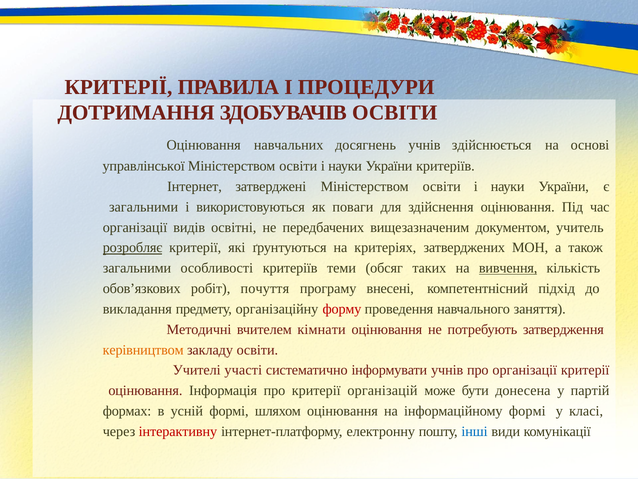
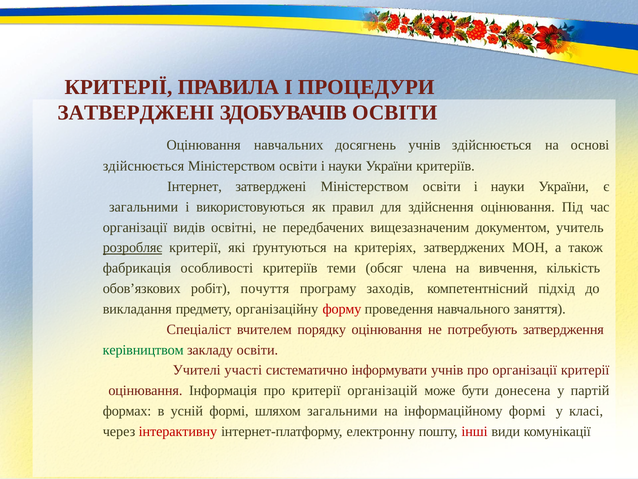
ДОТРИМАННЯ at (136, 113): ДОТРИМАННЯ -> ЗАТВЕРДЖЕНІ
управлінської at (144, 166): управлінської -> здійснюється
поваги: поваги -> правил
загальними at (137, 268): загальними -> фабрикація
таких: таких -> члена
вивчення underline: present -> none
внесені: внесені -> заходів
Методичні: Методичні -> Спеціаліст
кімнати: кімнати -> порядку
керівництвом colour: orange -> green
шляхом оцінювання: оцінювання -> загальними
інші colour: blue -> red
